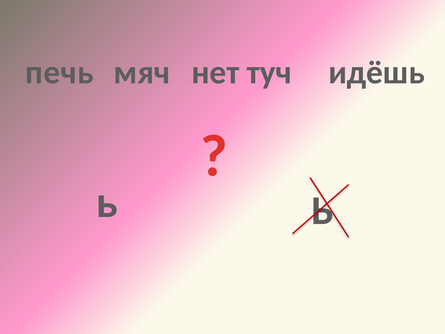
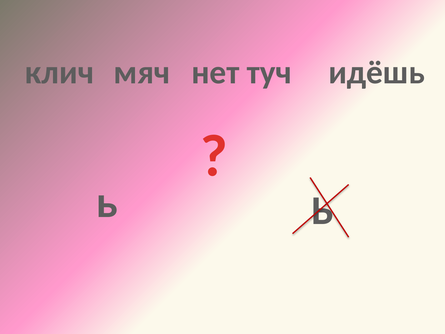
печь: печь -> клич
